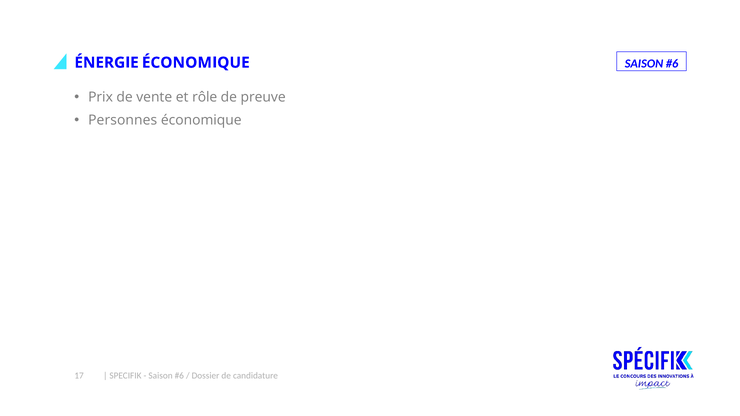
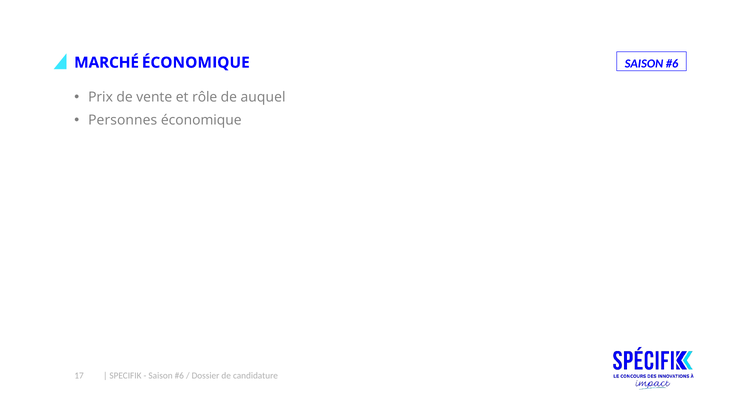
ÉNERGIE: ÉNERGIE -> MARCHÉ
preuve: preuve -> auquel
